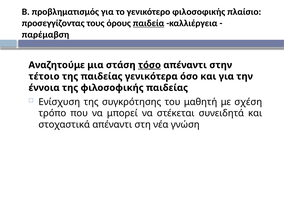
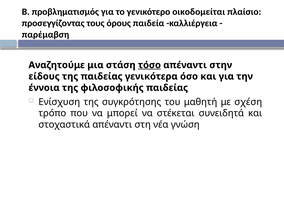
γενικότερο φιλοσοφικής: φιλοσοφικής -> οικοδομείται
παιδεία underline: present -> none
τέτοιο: τέτοιο -> είδους
